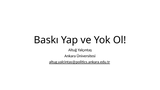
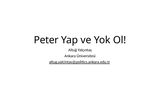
Baskı: Baskı -> Peter
